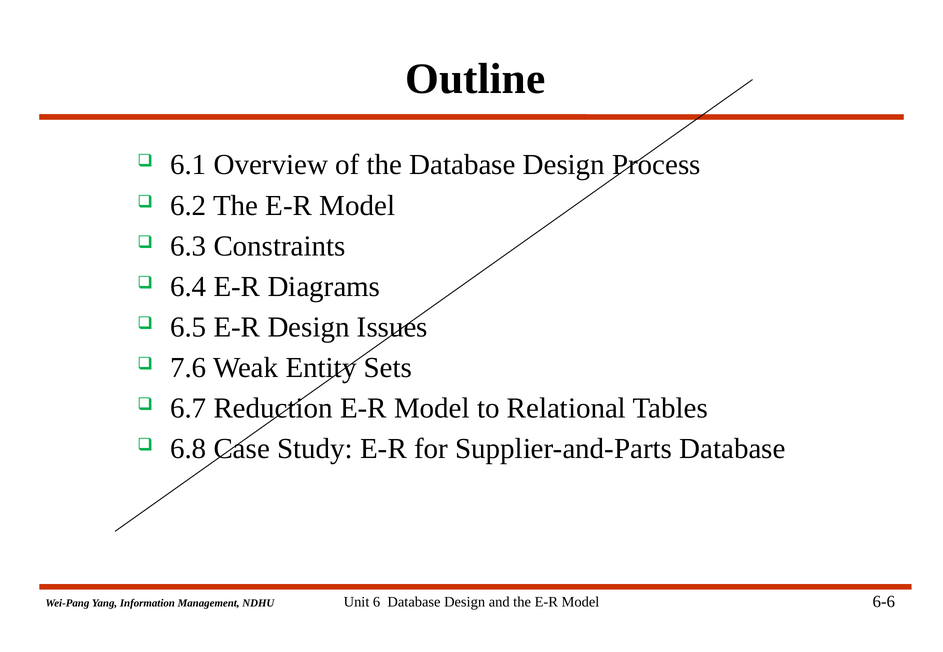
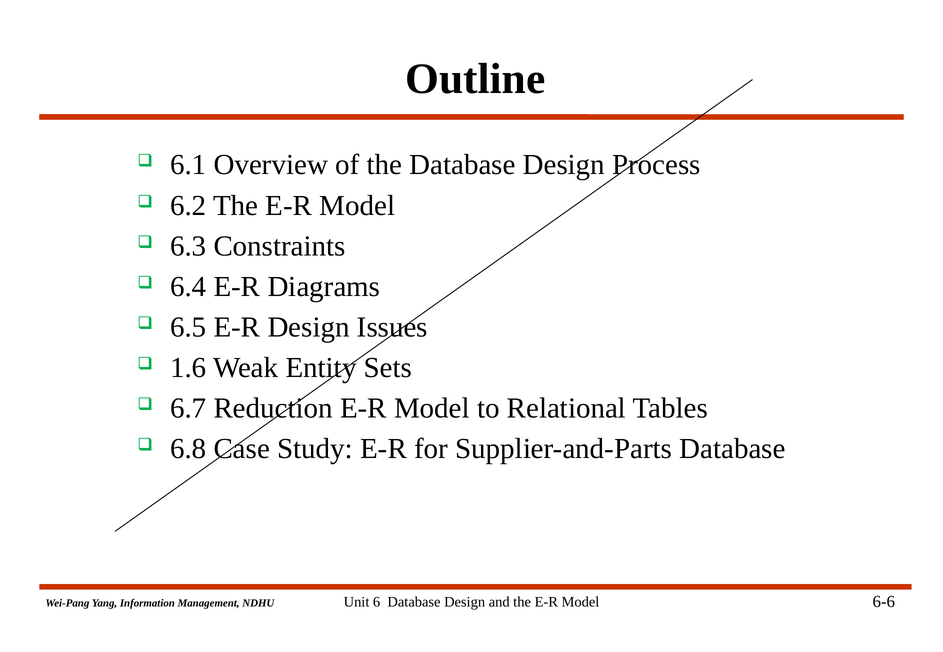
7.6: 7.6 -> 1.6
